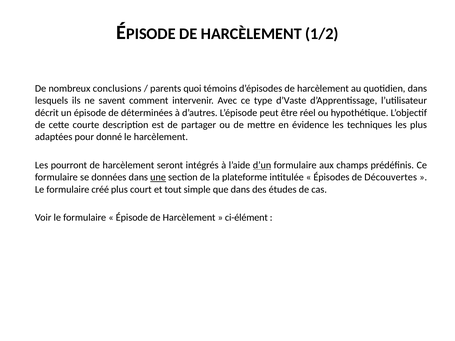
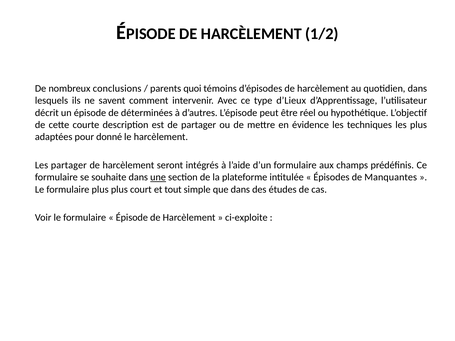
d’Vaste: d’Vaste -> d’Lieux
Les pourront: pourront -> partager
d’un underline: present -> none
données: données -> souhaite
Découvertes: Découvertes -> Manquantes
formulaire créé: créé -> plus
ci-élément: ci-élément -> ci-exploite
